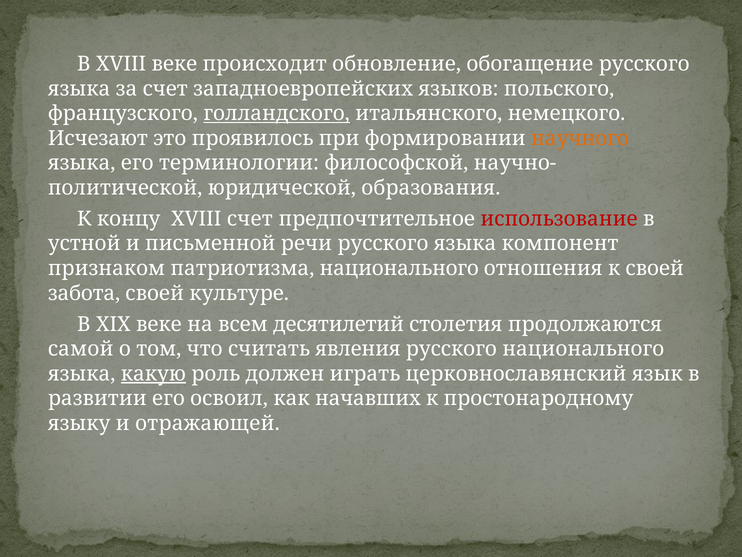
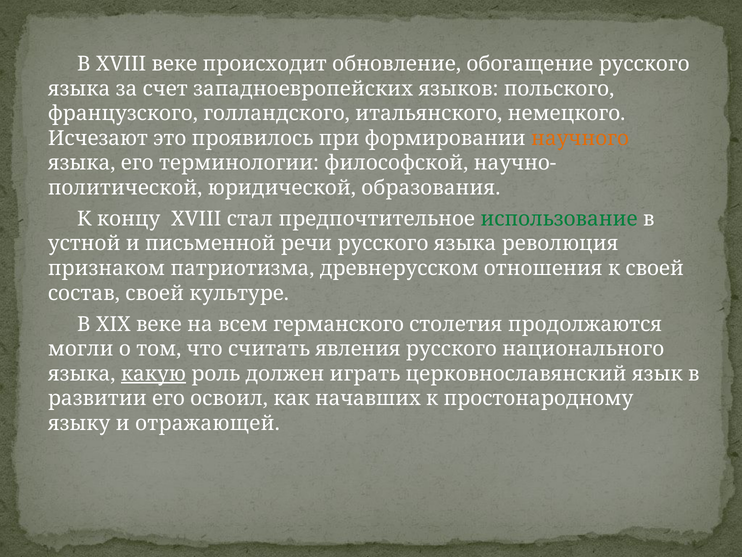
голландского underline: present -> none
XVIII счет: счет -> стал
использование colour: red -> green
компонент: компонент -> революция
патриотизма национального: национального -> древнерусском
забота: забота -> состав
десятилетий: десятилетий -> германского
самой: самой -> могли
